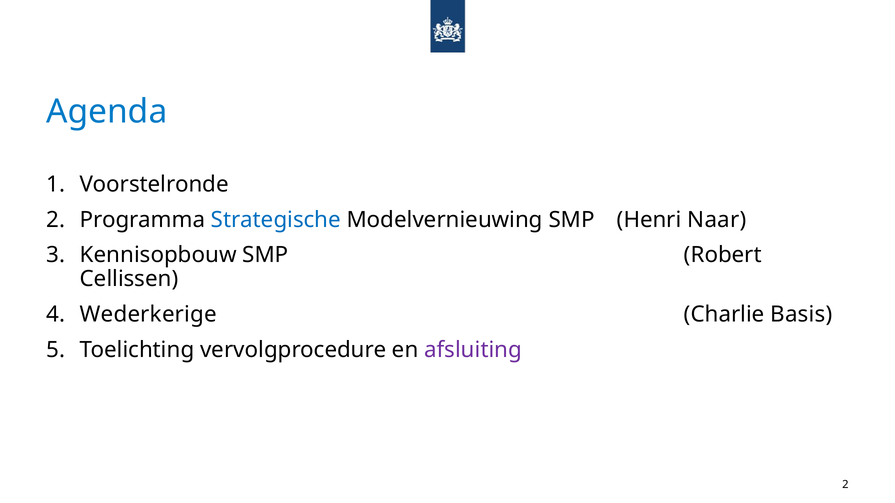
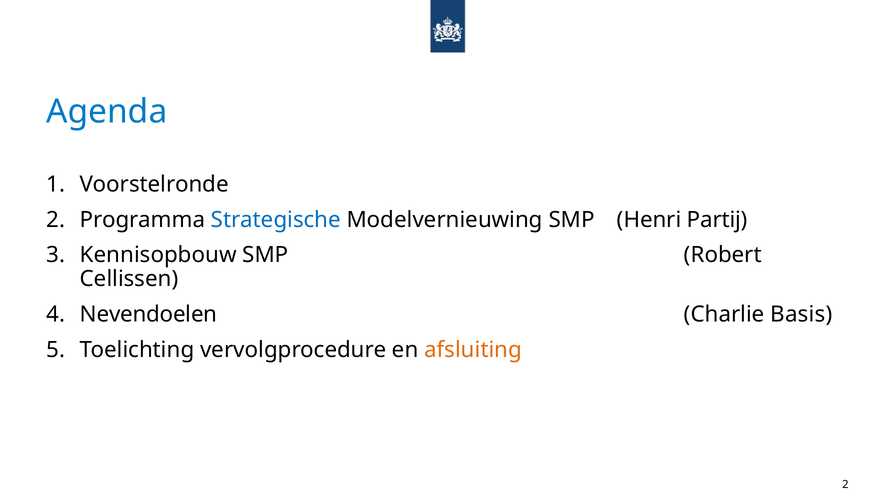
Naar: Naar -> Partij
Wederkerige: Wederkerige -> Nevendoelen
afsluiting colour: purple -> orange
